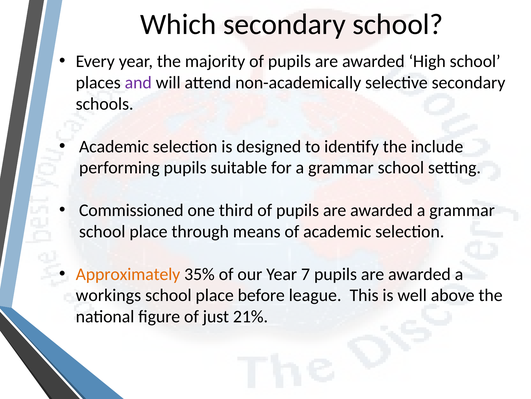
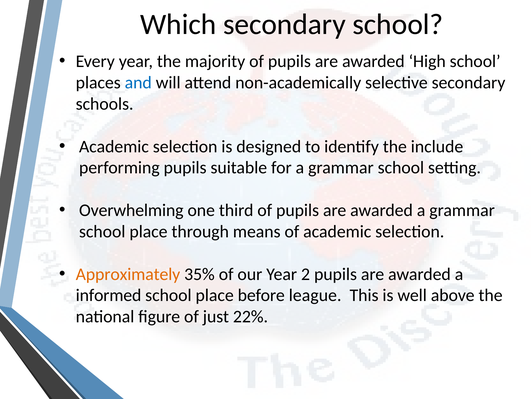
and colour: purple -> blue
Commissioned: Commissioned -> Overwhelming
7: 7 -> 2
workings: workings -> informed
21%: 21% -> 22%
